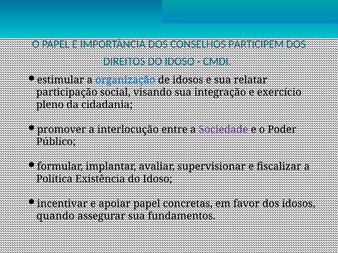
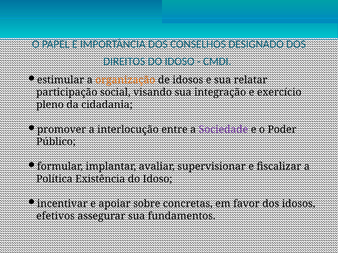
PARTICIPEM: PARTICIPEM -> DESIGNADO
organização colour: blue -> orange
apoiar papel: papel -> sobre
quando: quando -> efetivos
